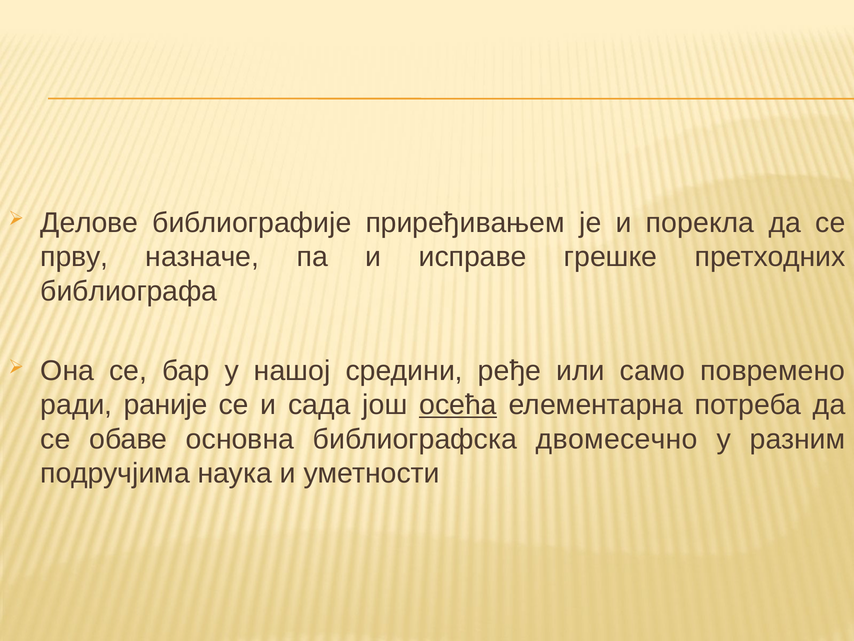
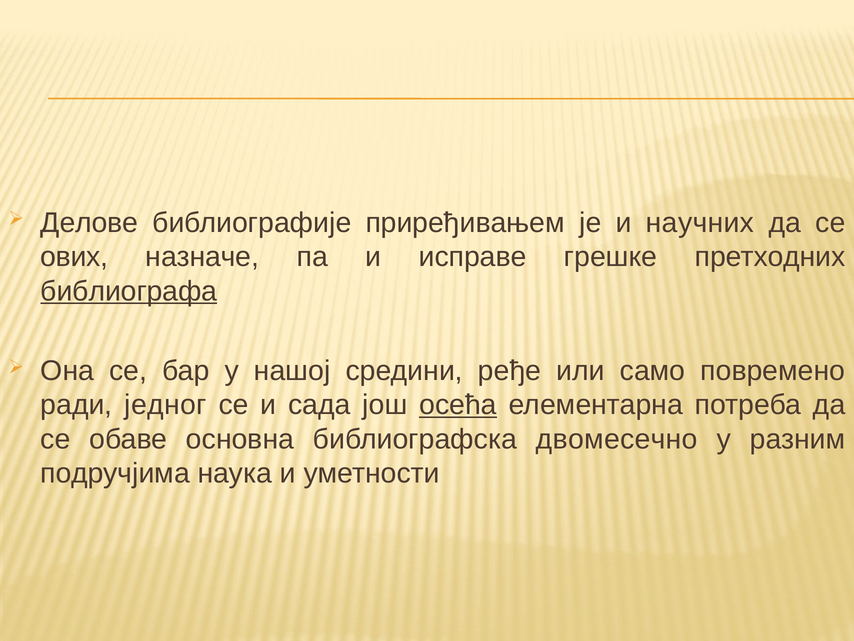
порекла: порекла -> научних
прву: прву -> ових
библиографа underline: none -> present
раније: раније -> једног
